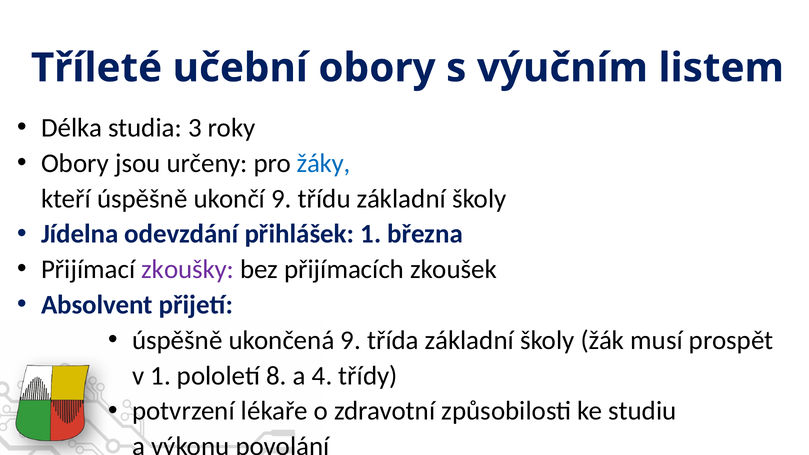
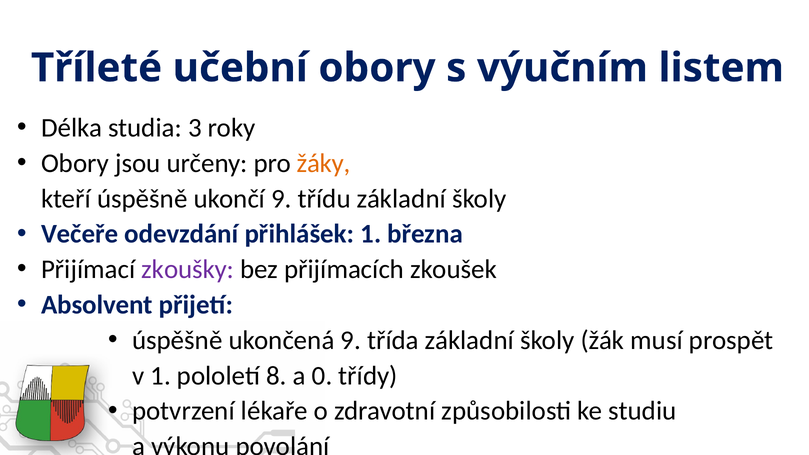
žáky colour: blue -> orange
Jídelna: Jídelna -> Večeře
4: 4 -> 0
